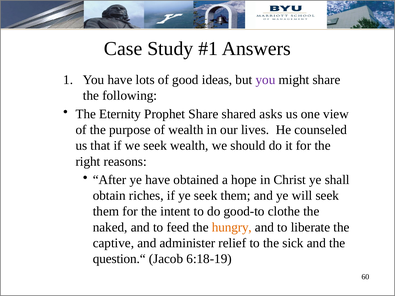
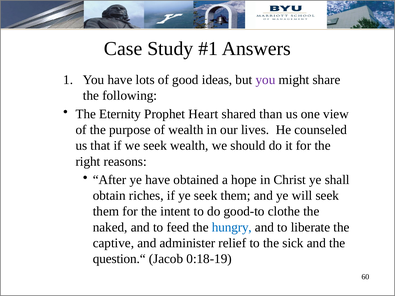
Prophet Share: Share -> Heart
asks: asks -> than
hungry colour: orange -> blue
6:18-19: 6:18-19 -> 0:18-19
